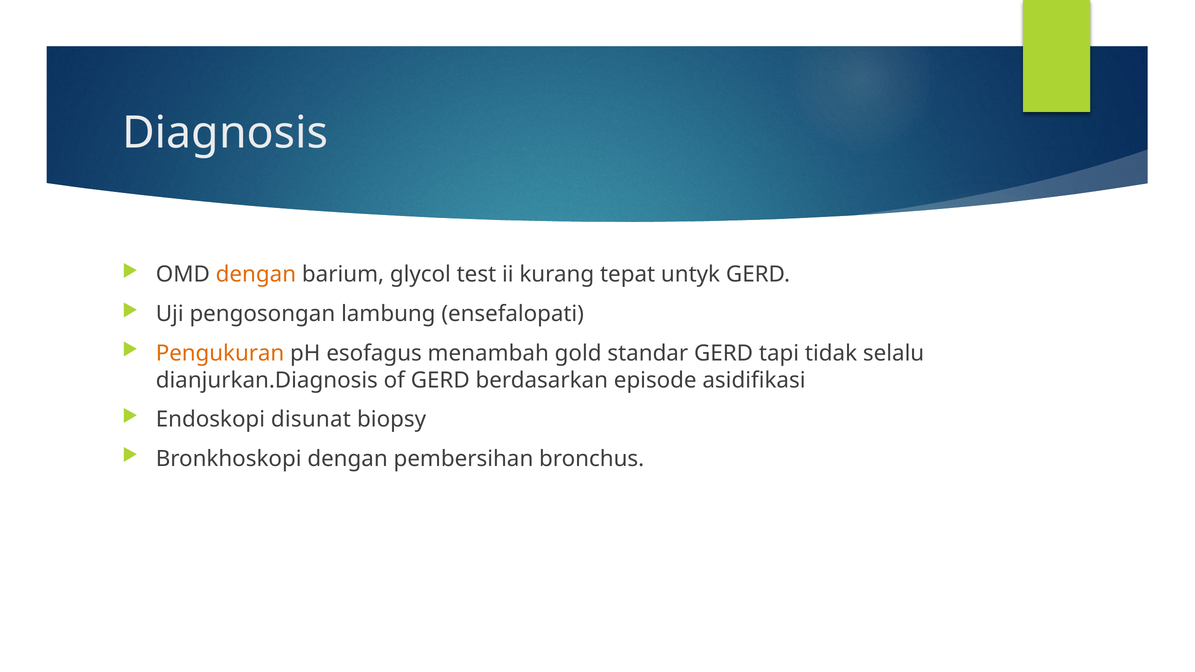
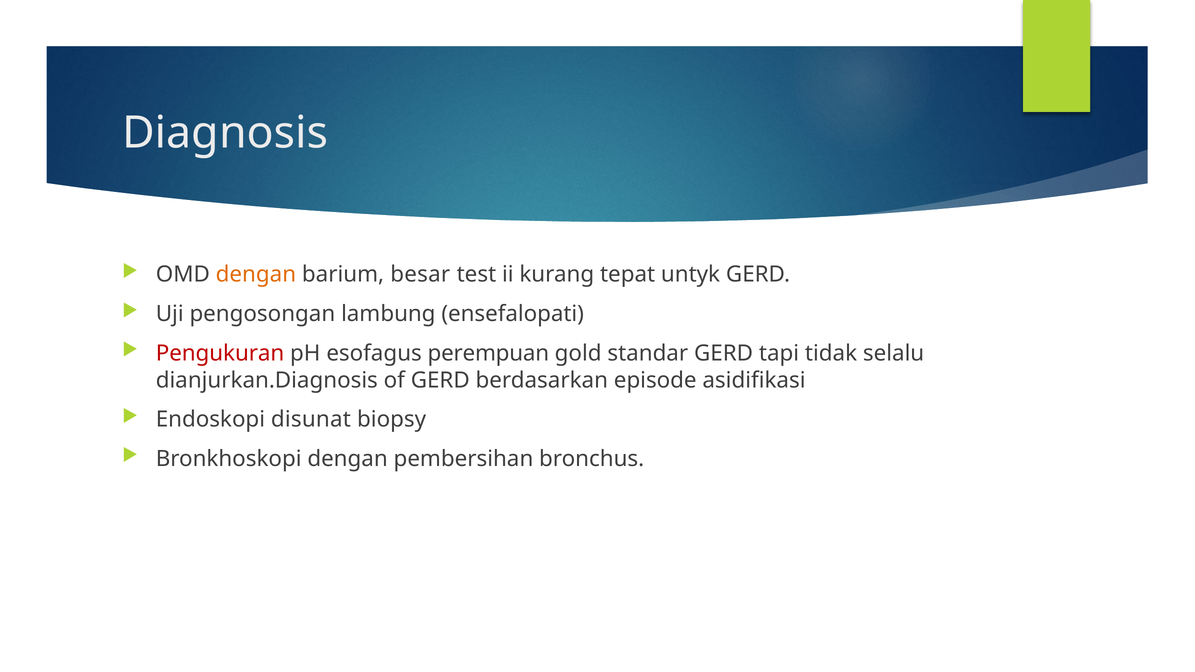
glycol: glycol -> besar
Pengukuran colour: orange -> red
menambah: menambah -> perempuan
